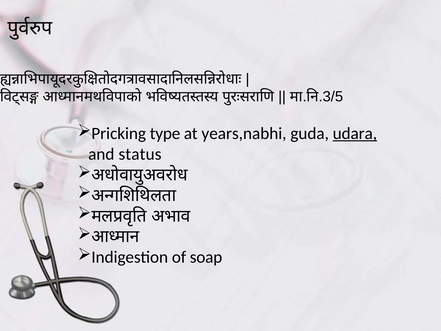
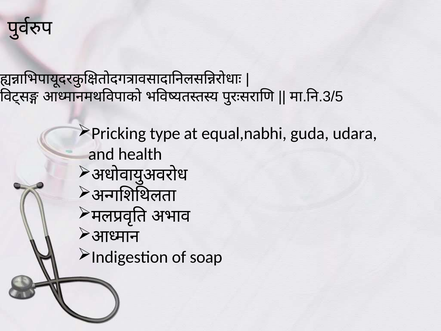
years,nabhi: years,nabhi -> equal,nabhi
udara underline: present -> none
status: status -> health
